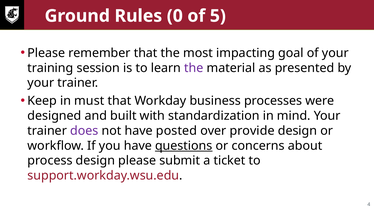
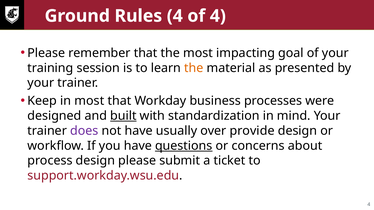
Rules 0: 0 -> 4
of 5: 5 -> 4
the at (194, 68) colour: purple -> orange
in must: must -> most
built underline: none -> present
posted: posted -> usually
